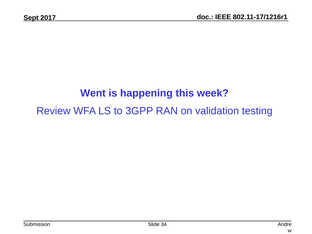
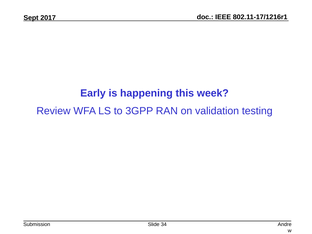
Went: Went -> Early
